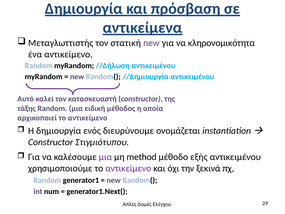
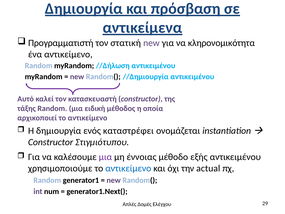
Μεταγλωττιστής: Μεταγλωττιστής -> Προγραμματιστή
διευρύνουμε: διευρύνουμε -> καταστρέφει
method: method -> έννοιας
αντικείμενο at (128, 168) colour: purple -> blue
ξεκινά: ξεκινά -> actual
